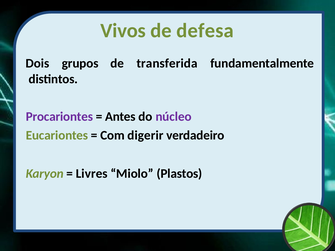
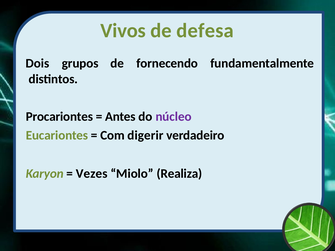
transferida: transferida -> fornecendo
Procariontes colour: purple -> black
Livres: Livres -> Vezes
Plastos: Plastos -> Realiza
